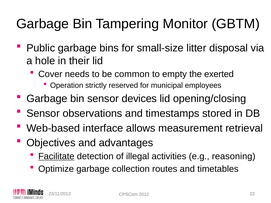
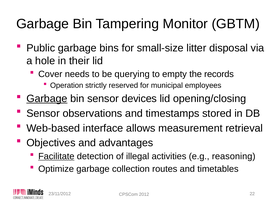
common: common -> querying
exerted: exerted -> records
Garbage at (47, 99) underline: none -> present
